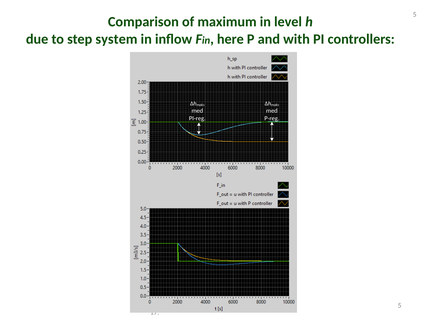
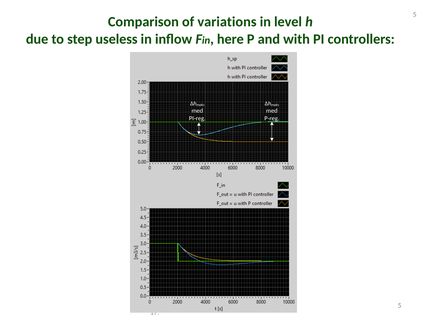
maximum: maximum -> variations
system: system -> useless
